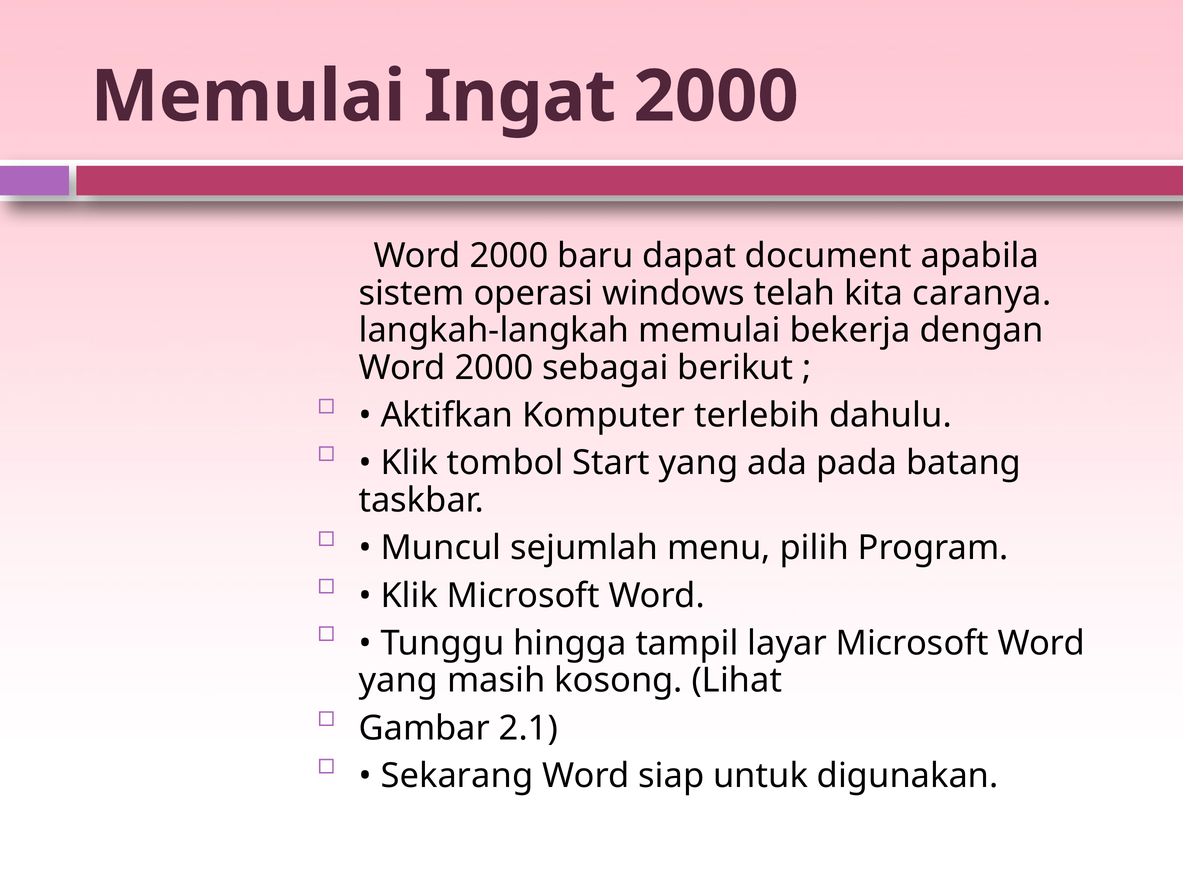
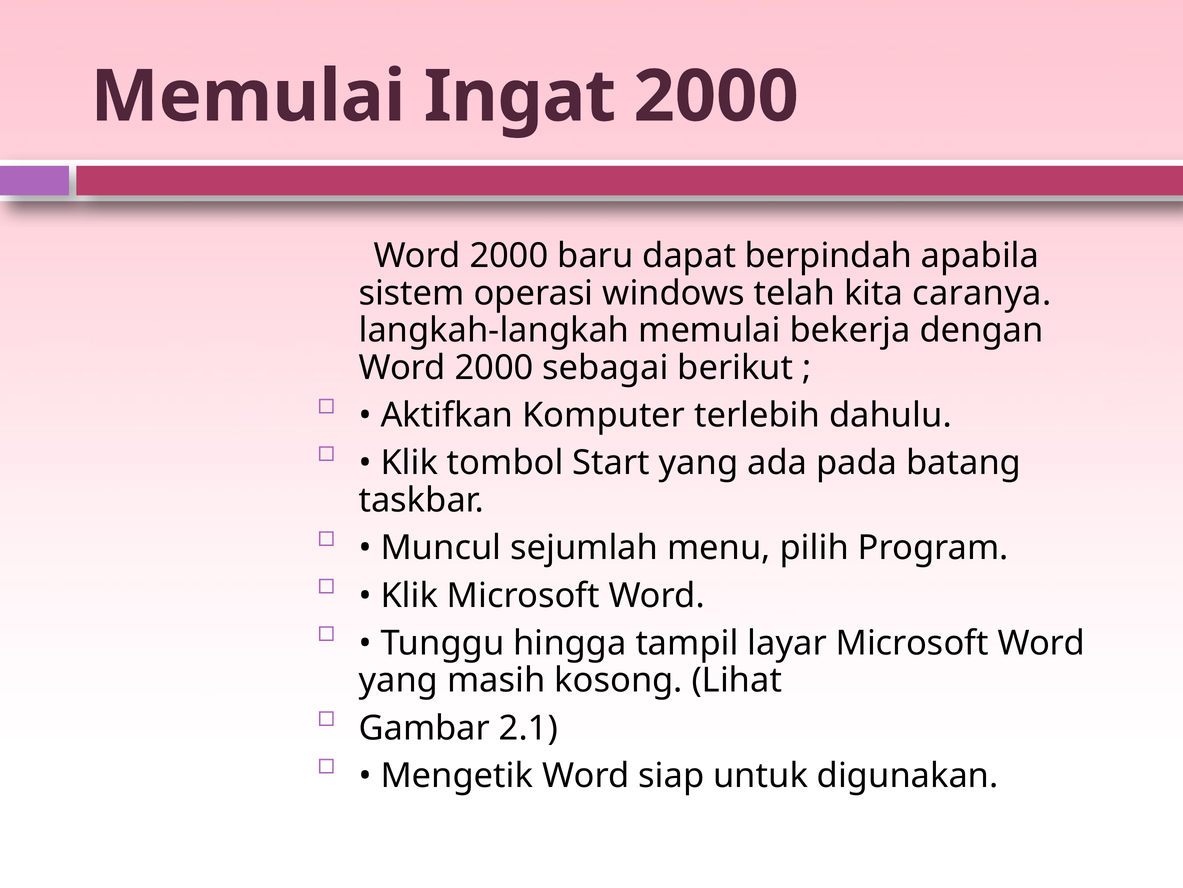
document: document -> berpindah
Sekarang: Sekarang -> Mengetik
